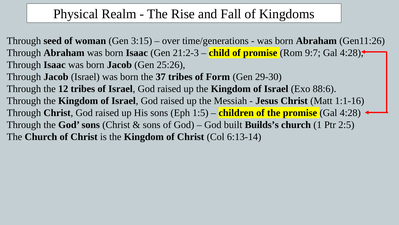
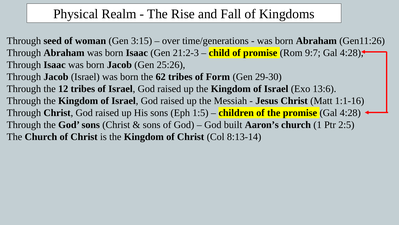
37: 37 -> 62
88:6: 88:6 -> 13:6
Builds’s: Builds’s -> Aaron’s
6:13-14: 6:13-14 -> 8:13-14
